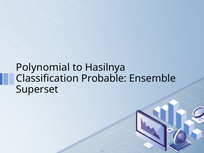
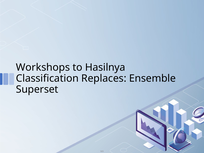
Polynomial: Polynomial -> Workshops
Probable: Probable -> Replaces
